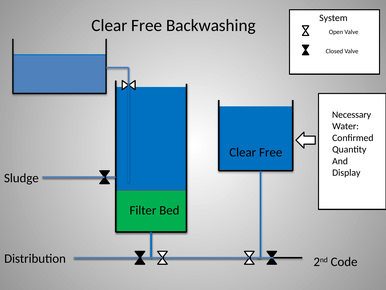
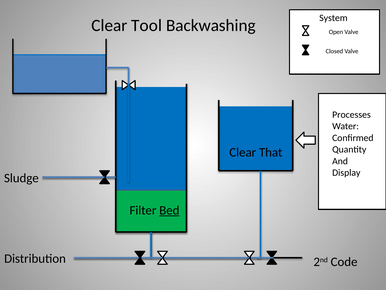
Free at (147, 25): Free -> Tool
Necessary: Necessary -> Processes
Free at (271, 152): Free -> That
Bed underline: none -> present
